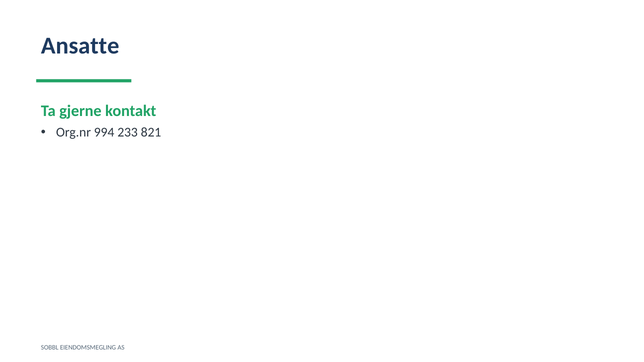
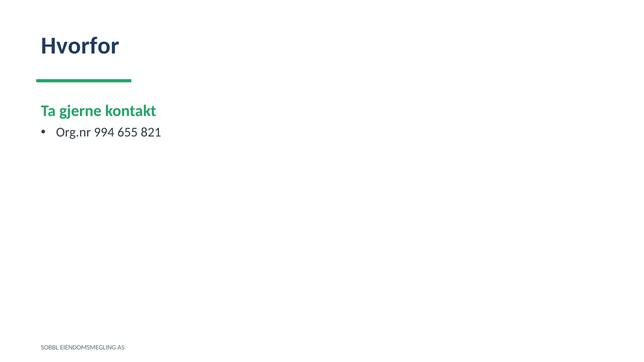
Ansatte: Ansatte -> Hvorfor
233: 233 -> 655
